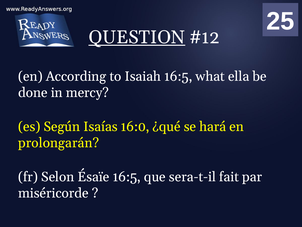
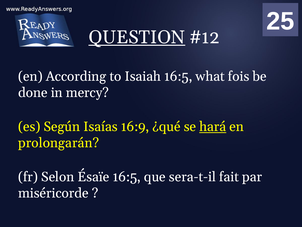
ella: ella -> fois
16:0: 16:0 -> 16:9
hará underline: none -> present
